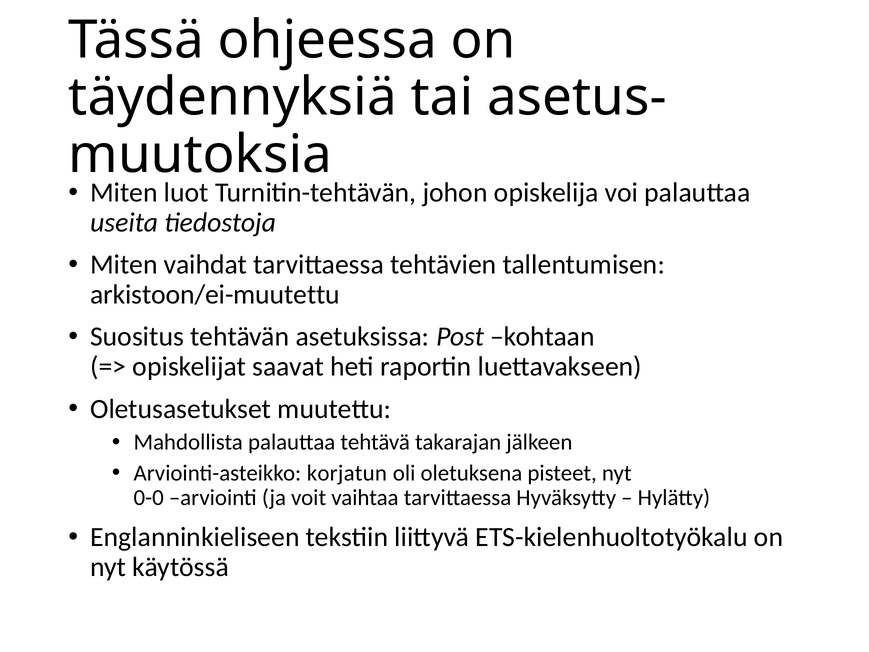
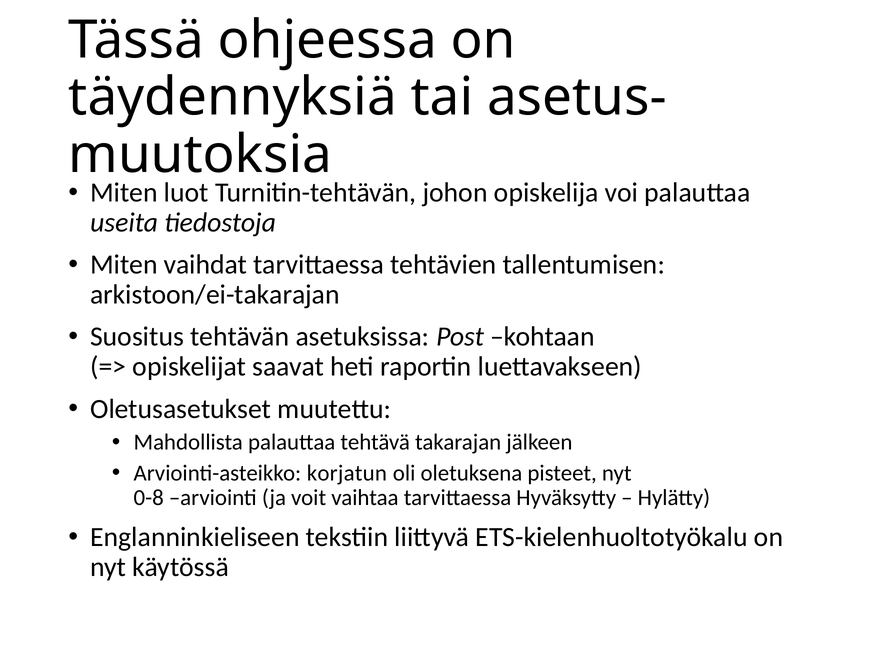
arkistoon/ei-muutettu: arkistoon/ei-muutettu -> arkistoon/ei-takarajan
0-0: 0-0 -> 0-8
